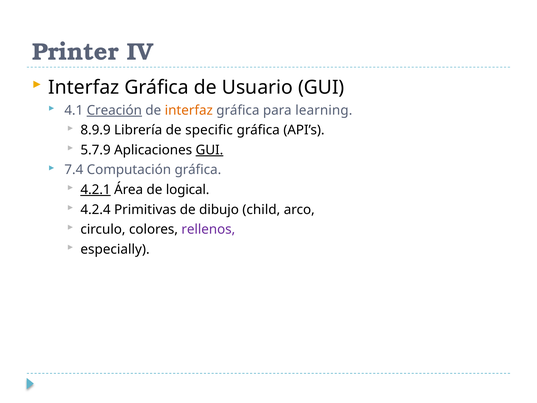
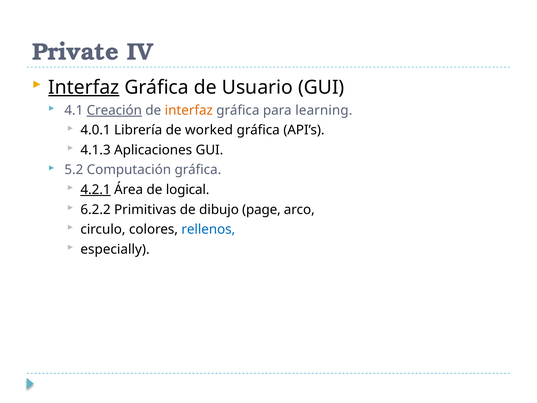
Printer: Printer -> Private
Interfaz at (84, 87) underline: none -> present
8.9.9: 8.9.9 -> 4.0.1
specific: specific -> worked
5.7.9: 5.7.9 -> 4.1.3
GUI at (209, 150) underline: present -> none
7.4: 7.4 -> 5.2
4.2.4: 4.2.4 -> 6.2.2
child: child -> page
rellenos colour: purple -> blue
